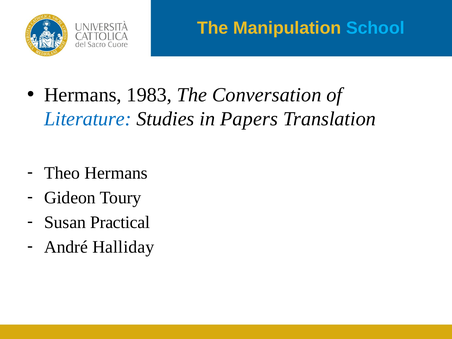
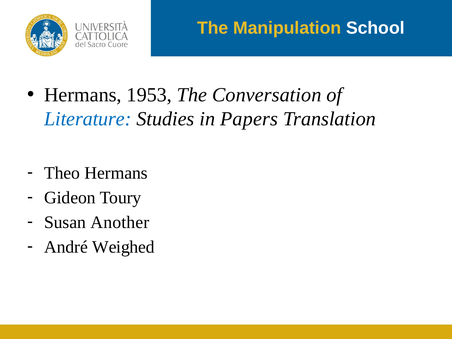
School colour: light blue -> white
1983: 1983 -> 1953
Practical: Practical -> Another
Halliday: Halliday -> Weighed
